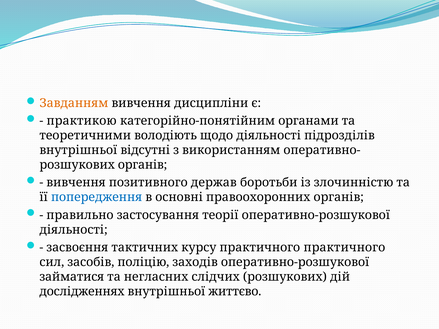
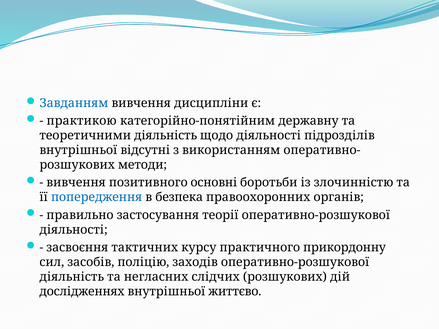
Завданням colour: orange -> blue
органами: органами -> державну
теоретичними володіють: володіють -> діяльність
розшукових органів: органів -> методи
держав: держав -> основні
основні: основні -> безпека
практичного практичного: практичного -> прикордонну
займатися at (72, 277): займатися -> діяльність
